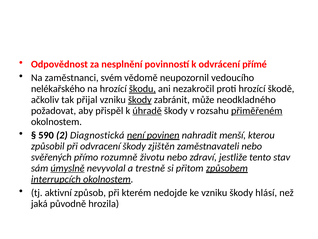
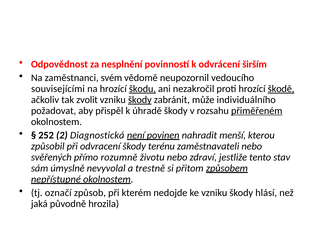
přímé: přímé -> širším
nelékařského: nelékařského -> souvisejícími
škodě underline: none -> present
přijal: přijal -> zvolit
neodkladného: neodkladného -> individuálního
úhradě underline: present -> none
590: 590 -> 252
zjištěn: zjištěn -> terénu
úmyslně underline: present -> none
interrupcích: interrupcích -> nepřístupné
aktivní: aktivní -> označí
